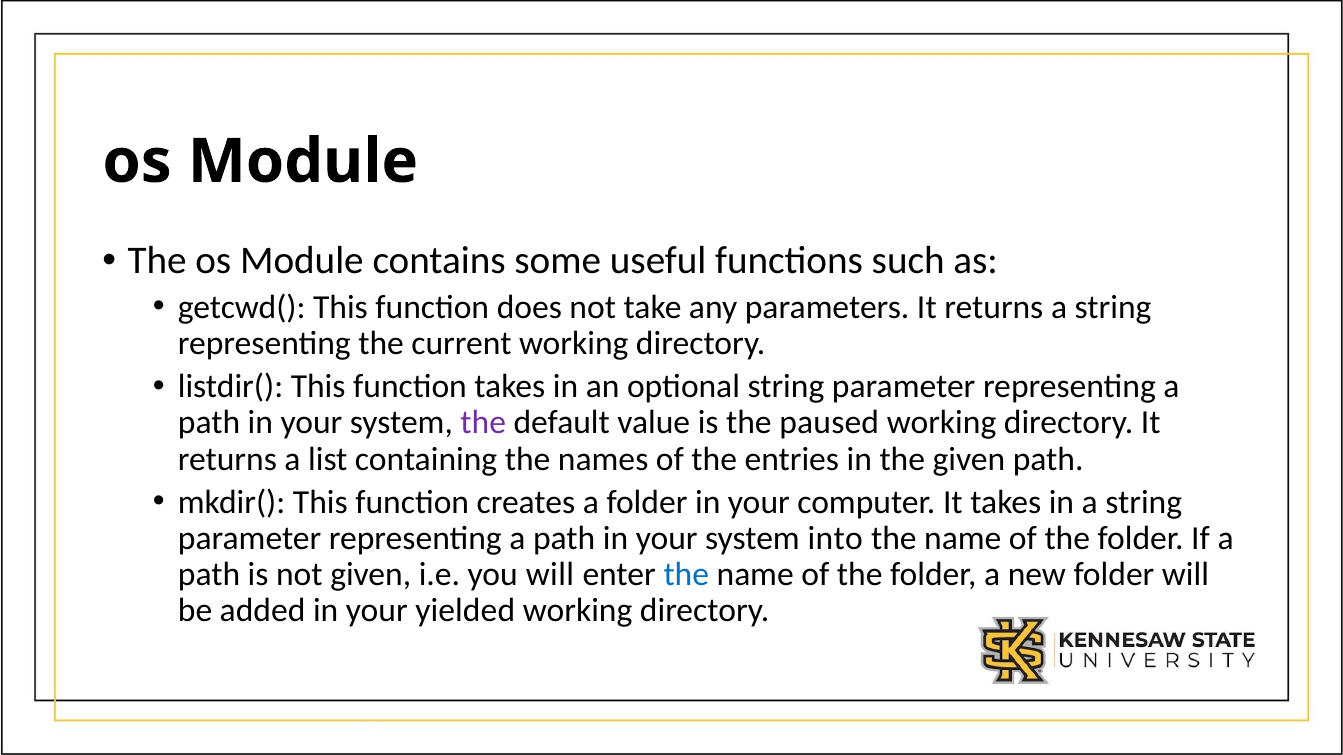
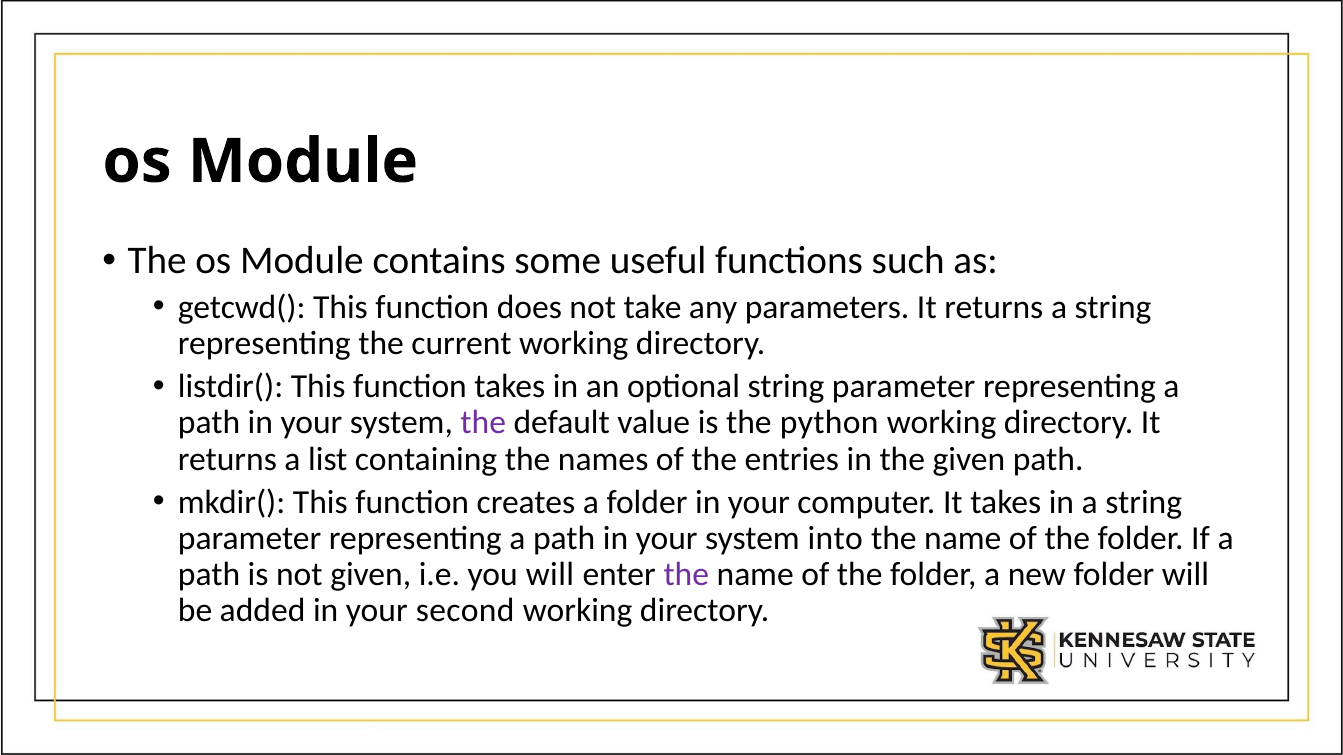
paused: paused -> python
the at (686, 575) colour: blue -> purple
yielded: yielded -> second
